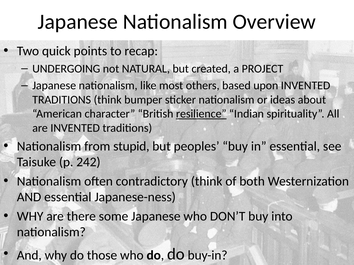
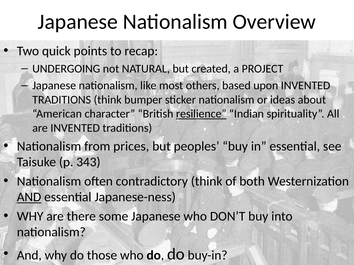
stupid: stupid -> prices
242: 242 -> 343
AND at (29, 197) underline: none -> present
